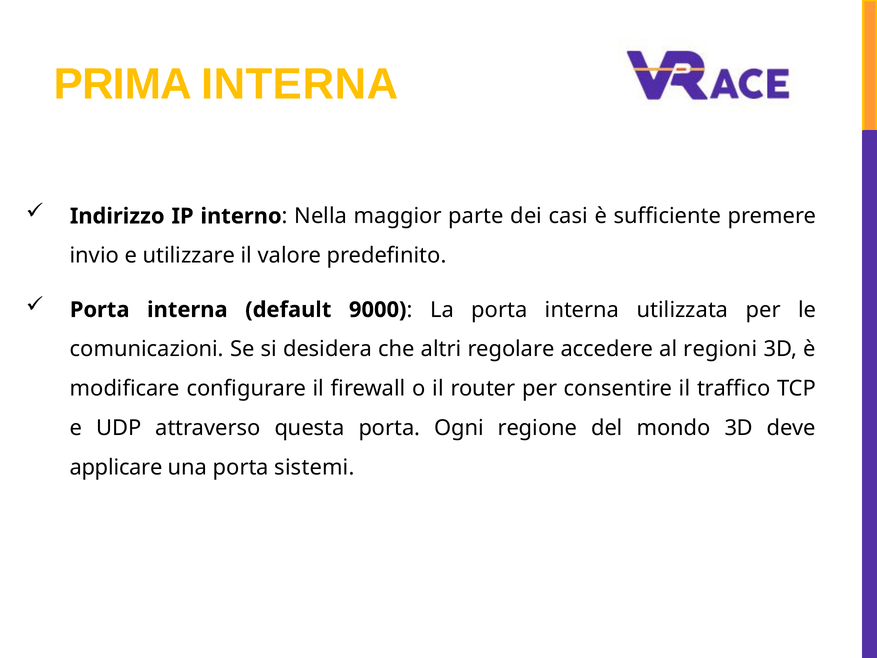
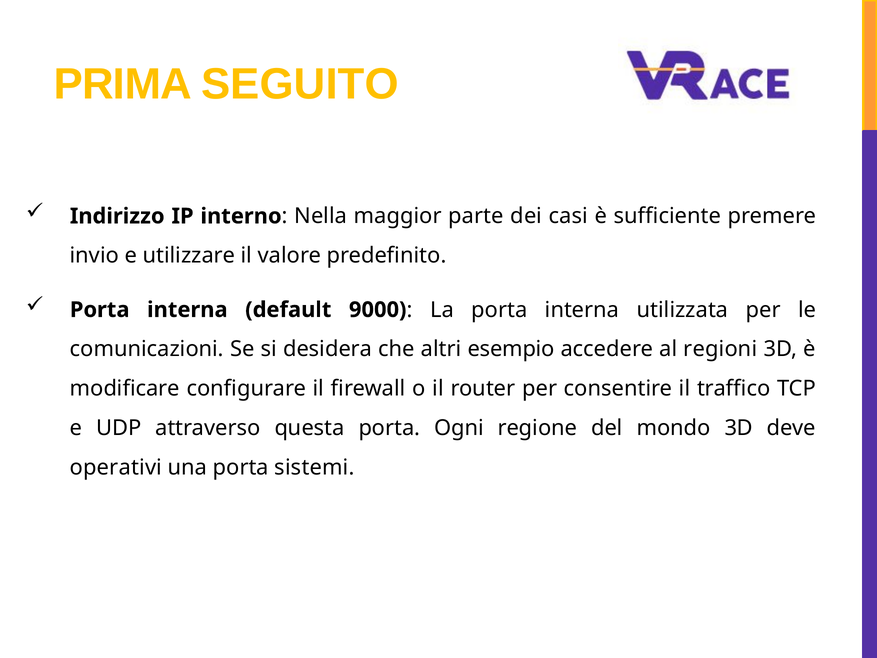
PRIMA INTERNA: INTERNA -> SEGUITO
regolare: regolare -> esempio
applicare: applicare -> operativi
